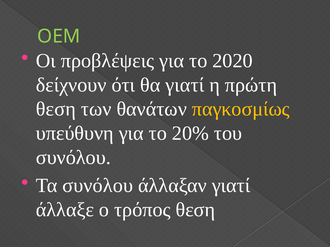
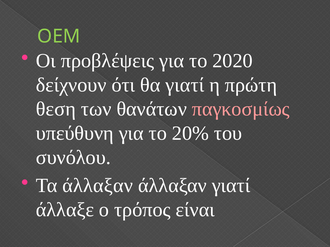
παγκοσμίως colour: yellow -> pink
Τα συνόλου: συνόλου -> άλλαξαν
τρόπος θεση: θεση -> είναι
